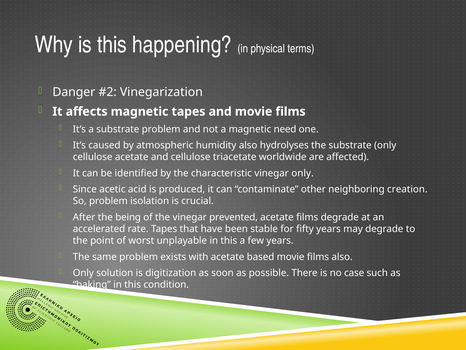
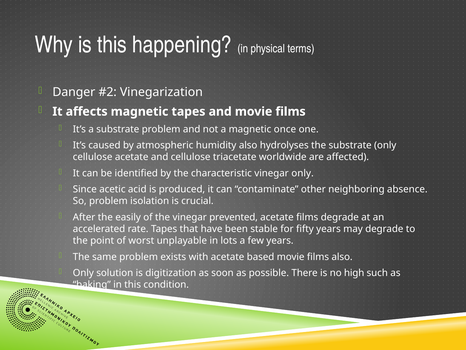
need: need -> once
creation: creation -> absence
being: being -> easily
unplayable in this: this -> lots
case: case -> high
